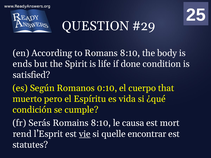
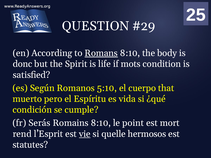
Romans underline: none -> present
ends: ends -> donc
done: done -> mots
0:10: 0:10 -> 5:10
causa: causa -> point
encontrar: encontrar -> hermosos
